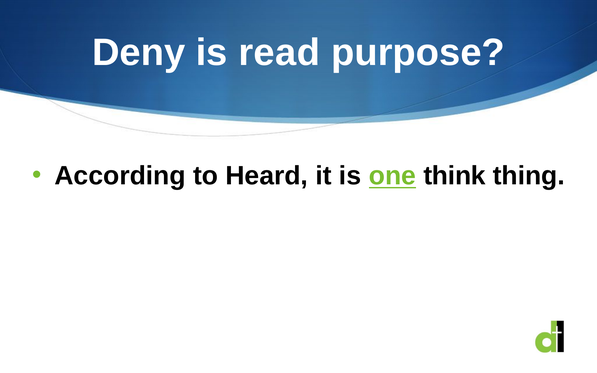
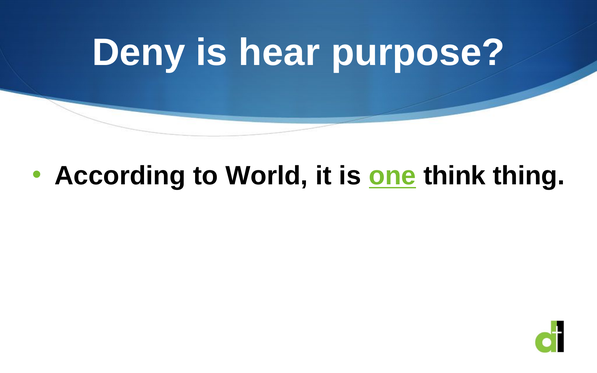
read: read -> hear
Heard: Heard -> World
